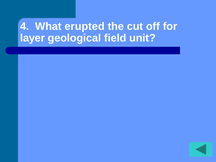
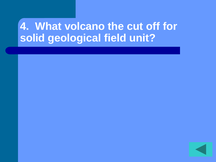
erupted: erupted -> volcano
layer: layer -> solid
